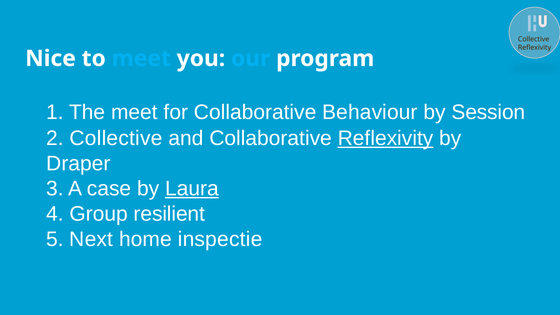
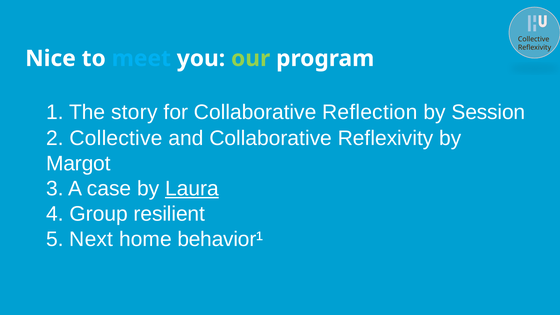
our colour: light blue -> light green
The meet: meet -> story
Behaviour: Behaviour -> Reflection
Reflexivity at (386, 138) underline: present -> none
Draper: Draper -> Margot
inspectie: inspectie -> behavior¹
